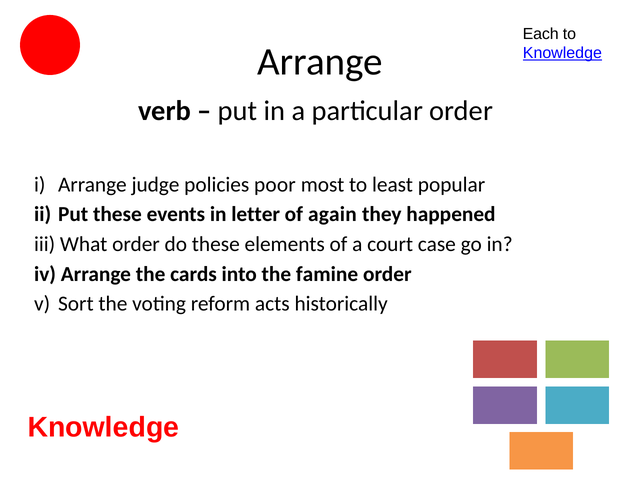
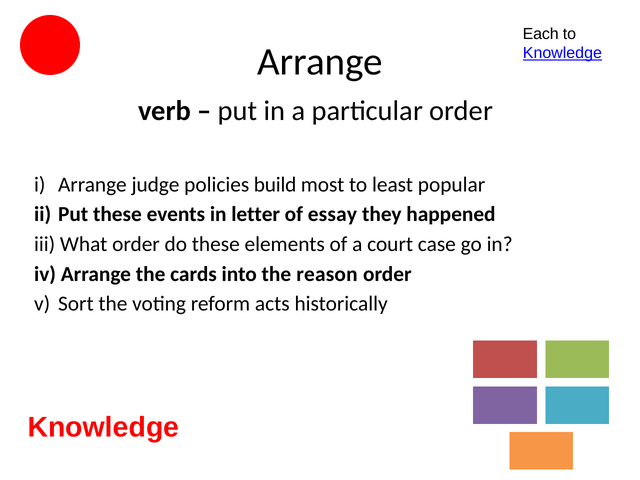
poor: poor -> build
again: again -> essay
famine: famine -> reason
